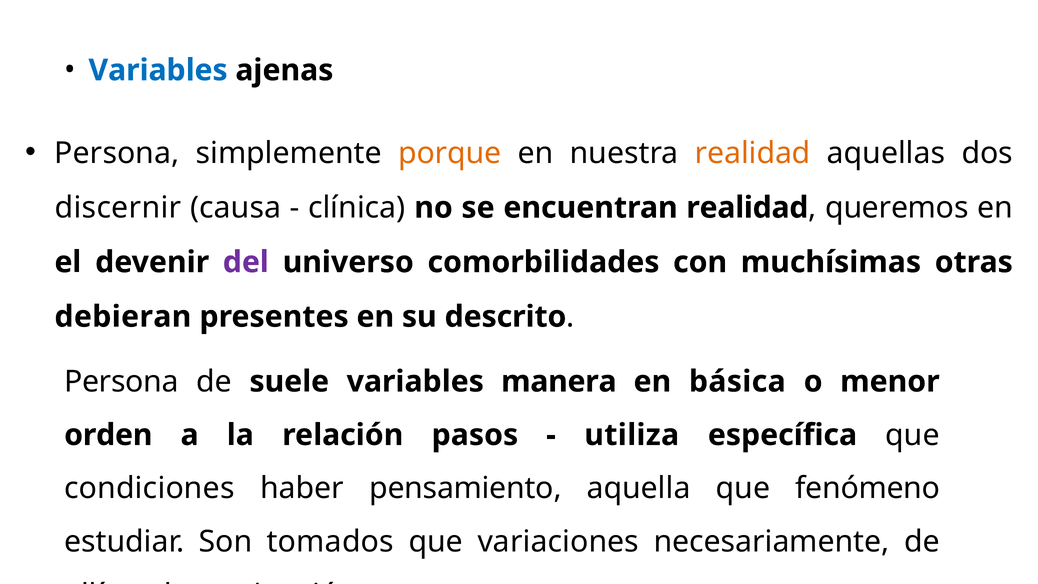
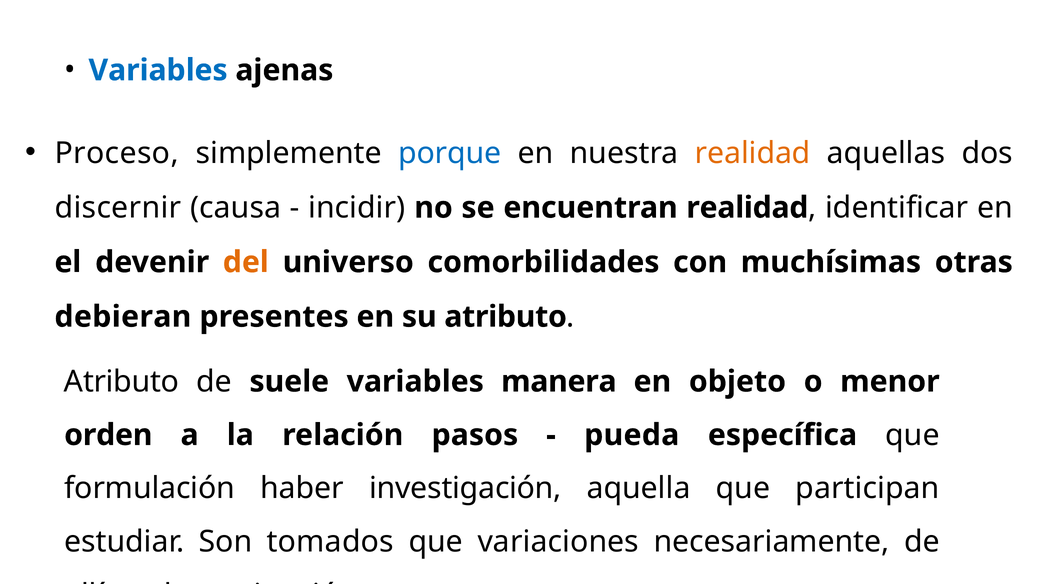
Persona at (117, 153): Persona -> Proceso
porque colour: orange -> blue
clínica: clínica -> incidir
queremos: queremos -> identificar
del colour: purple -> orange
su descrito: descrito -> atributo
Persona at (122, 381): Persona -> Atributo
básica: básica -> objeto
utiliza: utiliza -> pueda
condiciones: condiciones -> formulación
pensamiento: pensamiento -> investigación
fenómeno: fenómeno -> participan
